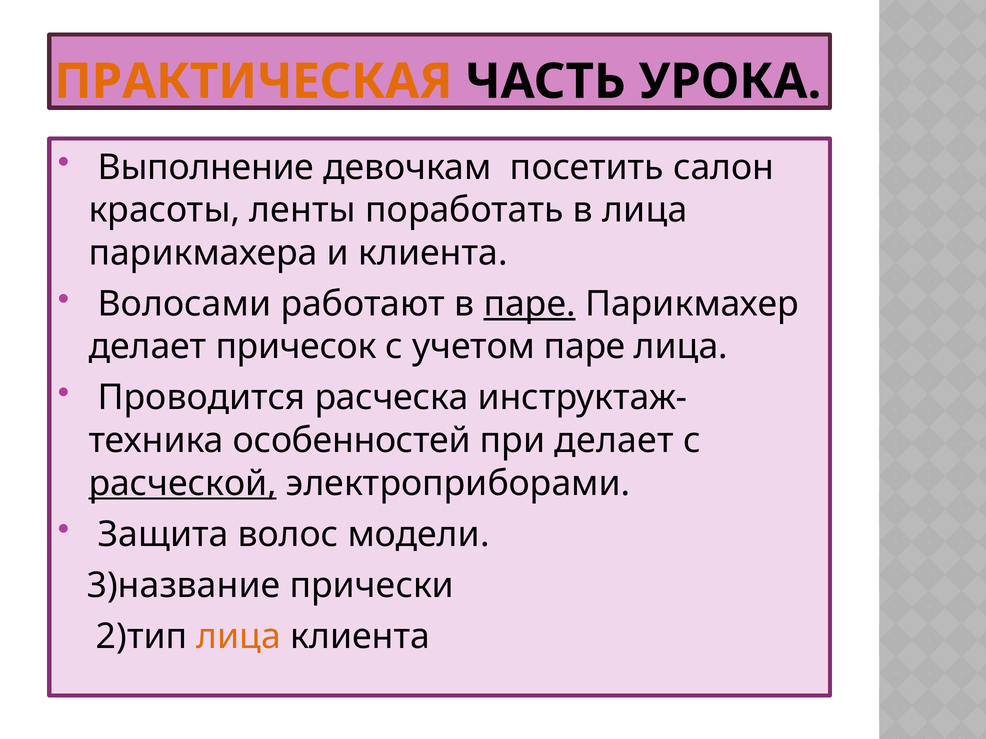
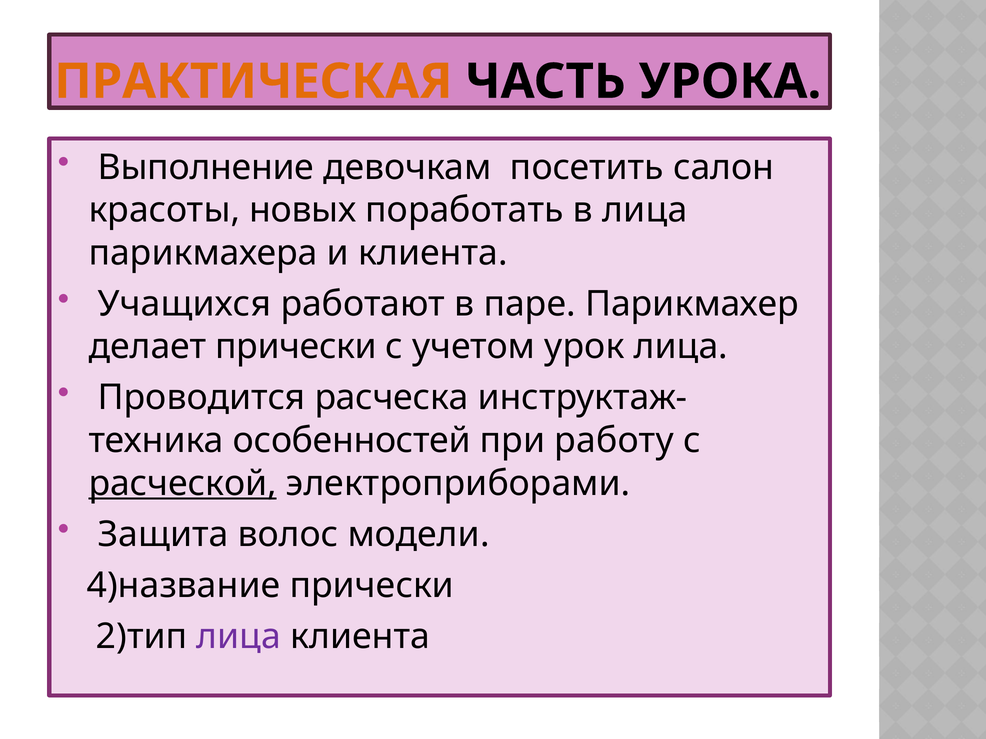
ленты: ленты -> новых
Волосами: Волосами -> Учащихся
паре at (530, 304) underline: present -> none
делает причесок: причесок -> прически
учетом паре: паре -> урок
при делает: делает -> работу
3)название: 3)название -> 4)название
лица at (239, 637) colour: orange -> purple
